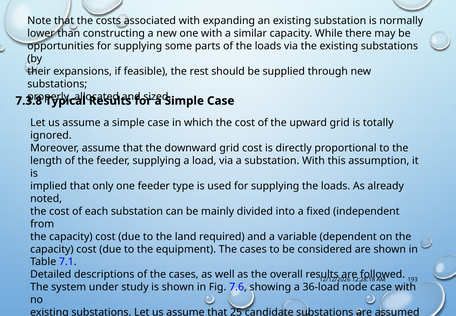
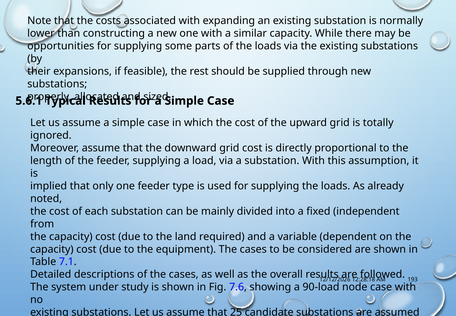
7.3.8: 7.3.8 -> 5.6.1
36-load: 36-load -> 90-load
